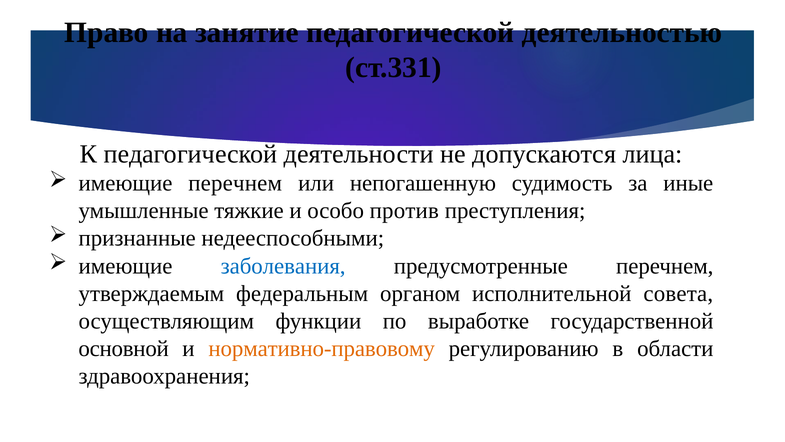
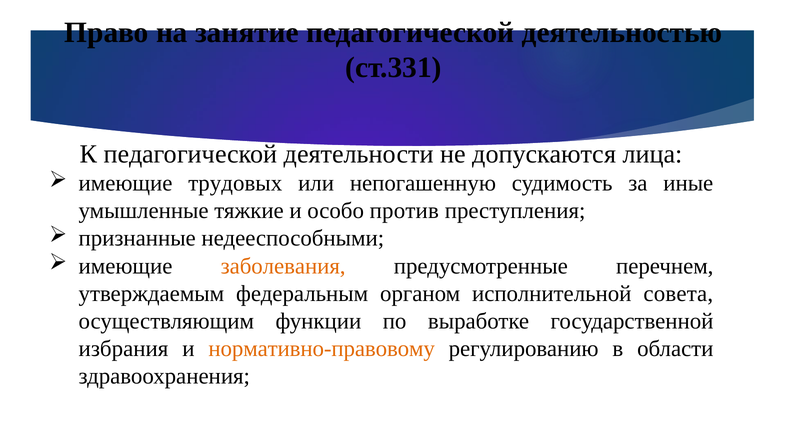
имеющие перечнем: перечнем -> трудовых
заболевания colour: blue -> orange
основной: основной -> избрания
